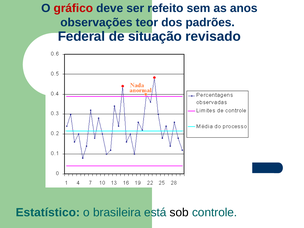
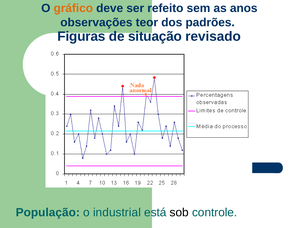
gráfico colour: red -> orange
Federal: Federal -> Figuras
Estatístico: Estatístico -> População
brasileira: brasileira -> industrial
